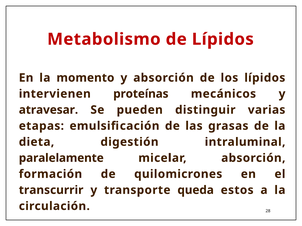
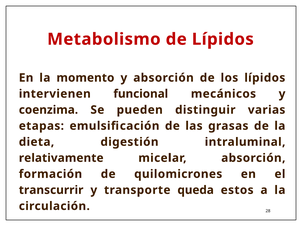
proteínas: proteínas -> funcional
atravesar: atravesar -> coenzima
paralelamente: paralelamente -> relativamente
